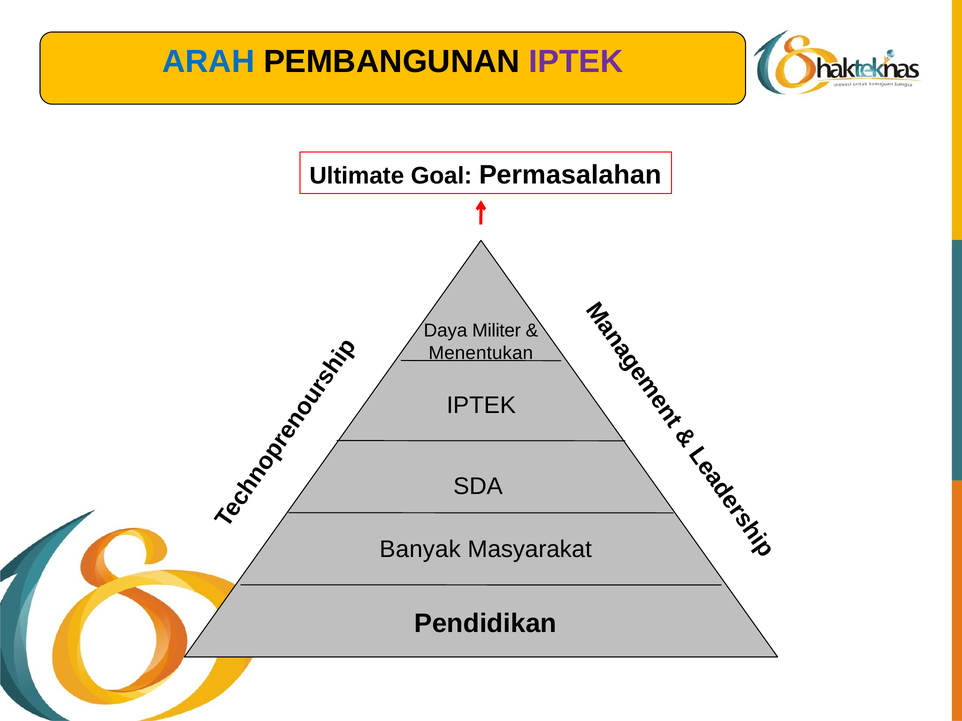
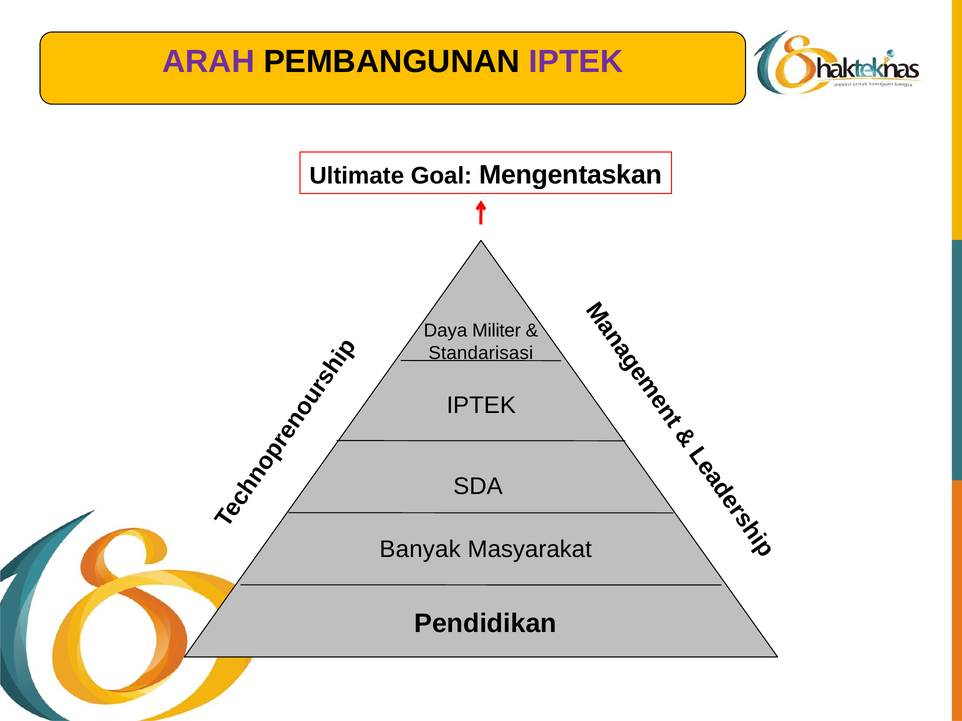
ARAH colour: blue -> purple
Permasalahan: Permasalahan -> Mengentaskan
Menentukan: Menentukan -> Standarisasi
